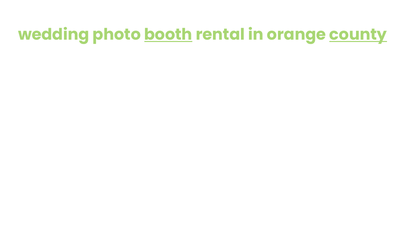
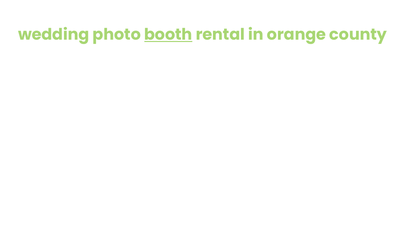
county underline: present -> none
